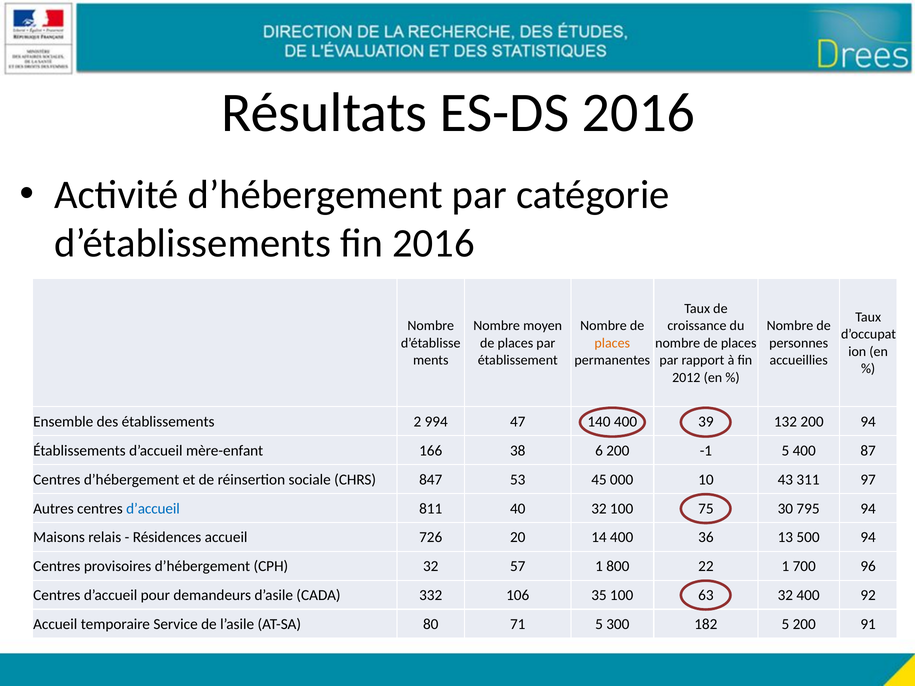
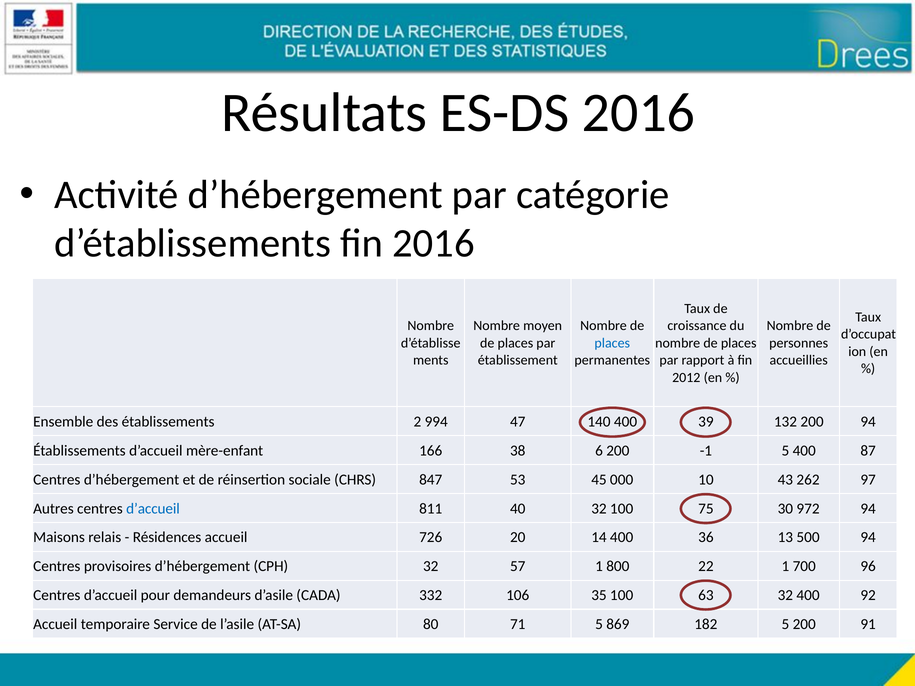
places at (612, 343) colour: orange -> blue
311: 311 -> 262
795: 795 -> 972
300: 300 -> 869
